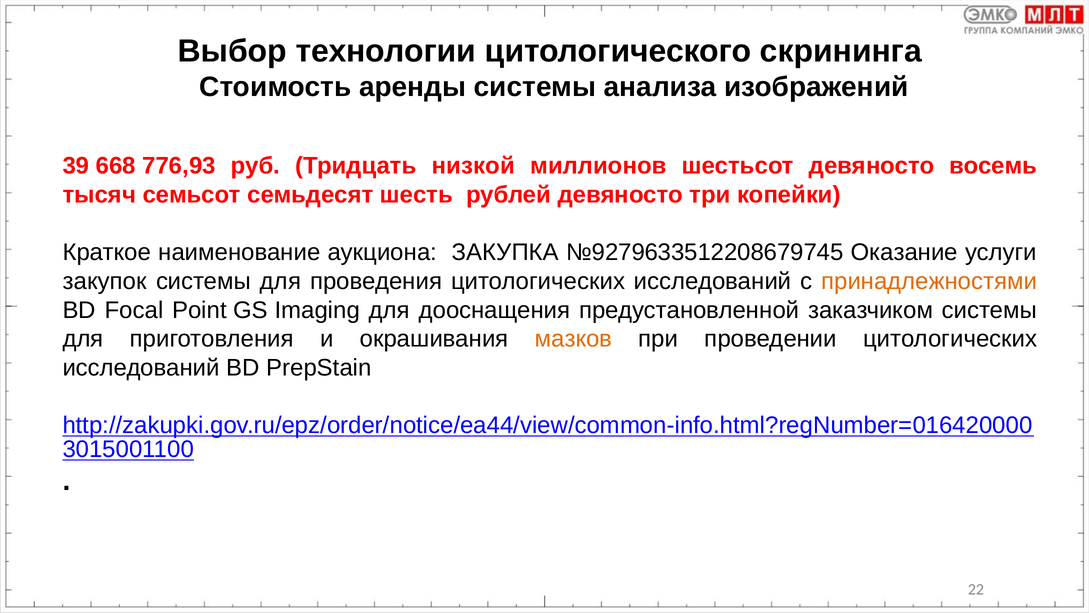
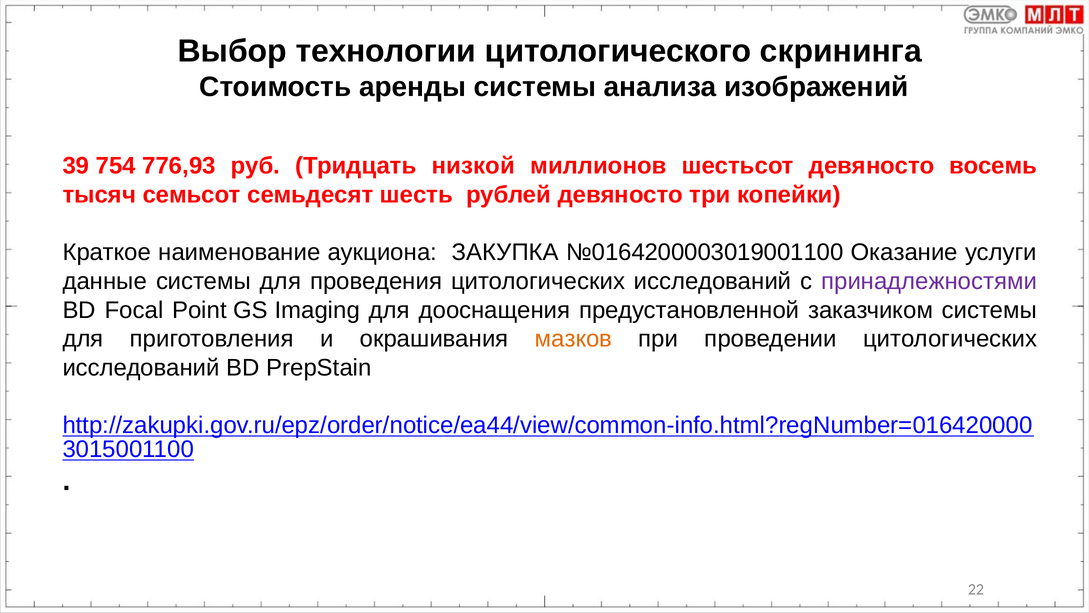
668: 668 -> 754
№9279633512208679745: №9279633512208679745 -> №0164200003019001100
закупок: закупок -> данные
принадлежностями colour: orange -> purple
